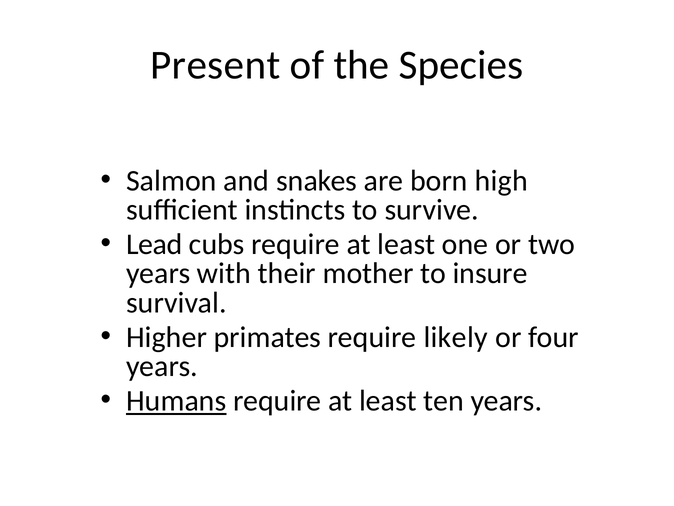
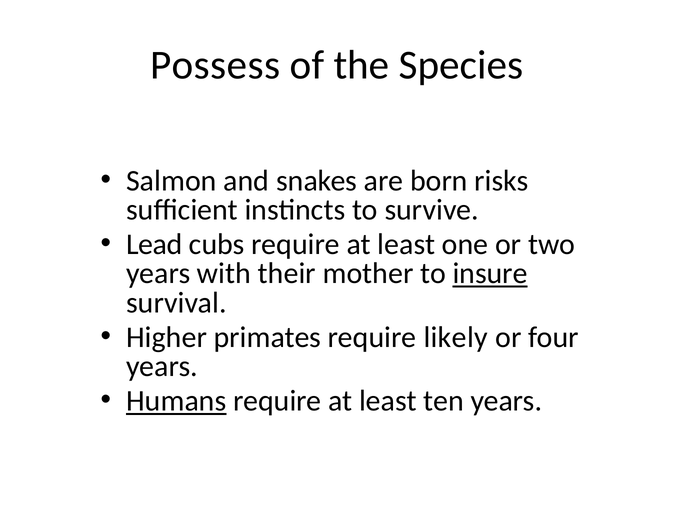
Present: Present -> Possess
high: high -> risks
insure underline: none -> present
